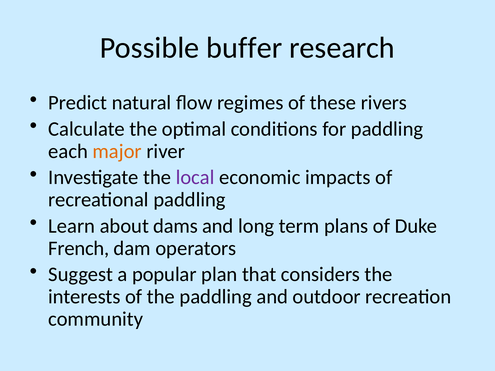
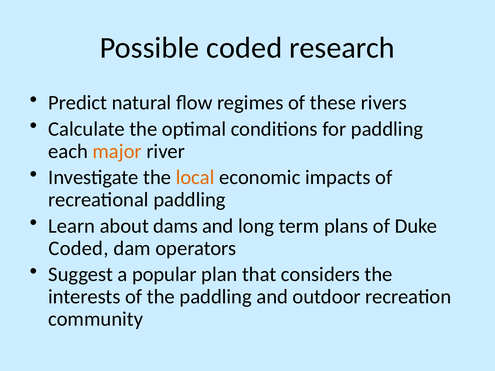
Possible buffer: buffer -> coded
local colour: purple -> orange
French at (79, 248): French -> Coded
